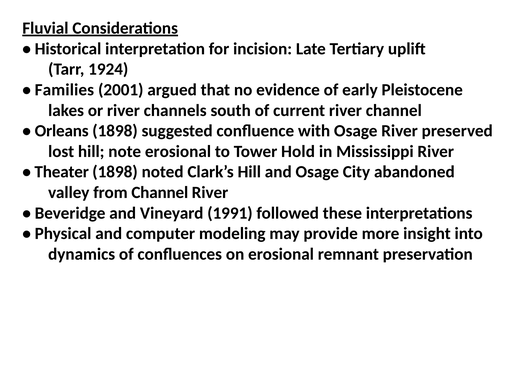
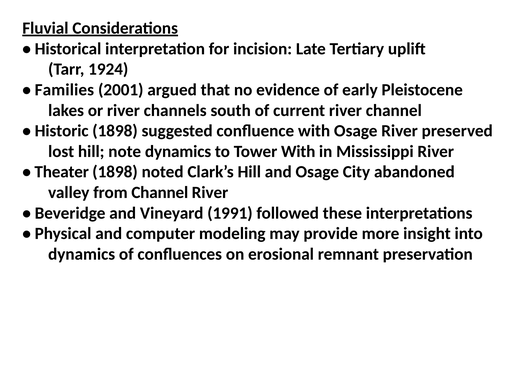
Orleans: Orleans -> Historic
note erosional: erosional -> dynamics
Tower Hold: Hold -> With
